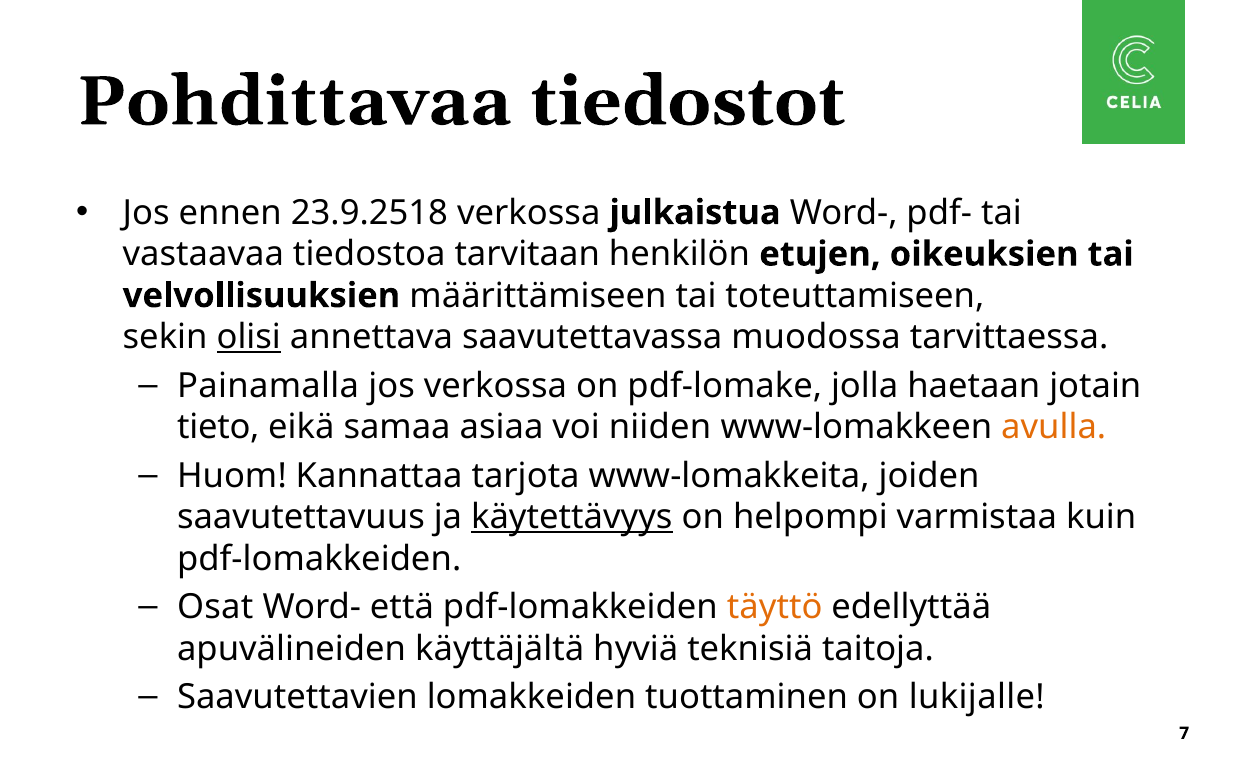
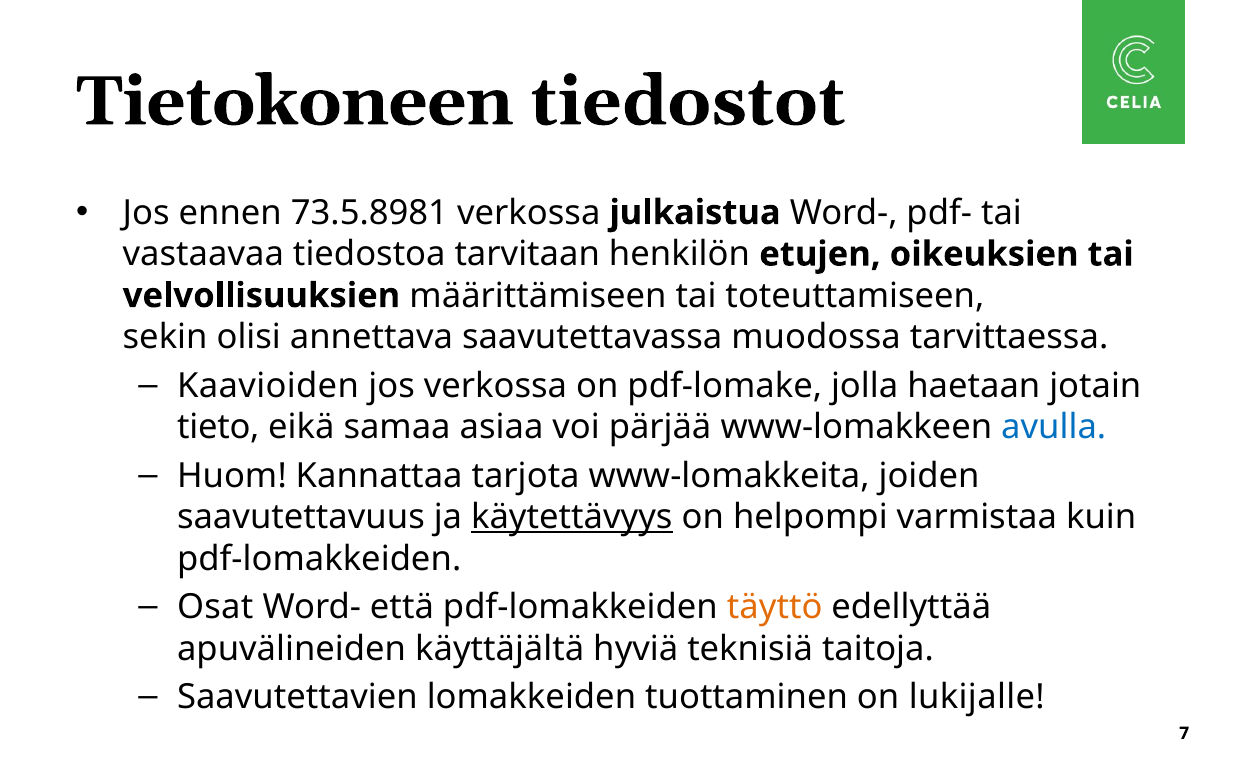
Pohdittavaa: Pohdittavaa -> Tietokoneen
23.9.2518: 23.9.2518 -> 73.5.8981
olisi underline: present -> none
Painamalla: Painamalla -> Kaavioiden
niiden: niiden -> pärjää
avulla colour: orange -> blue
